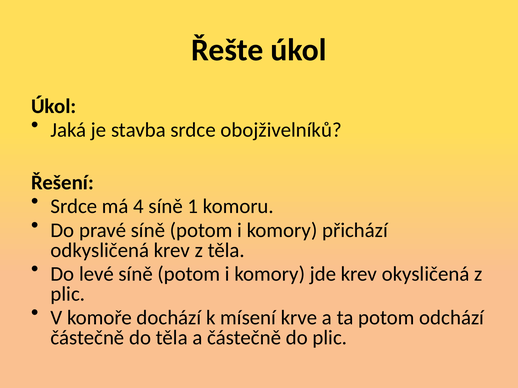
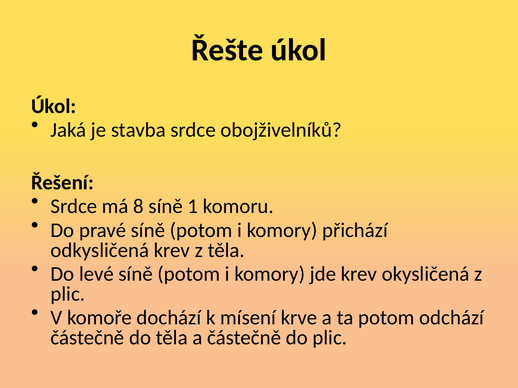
4: 4 -> 8
